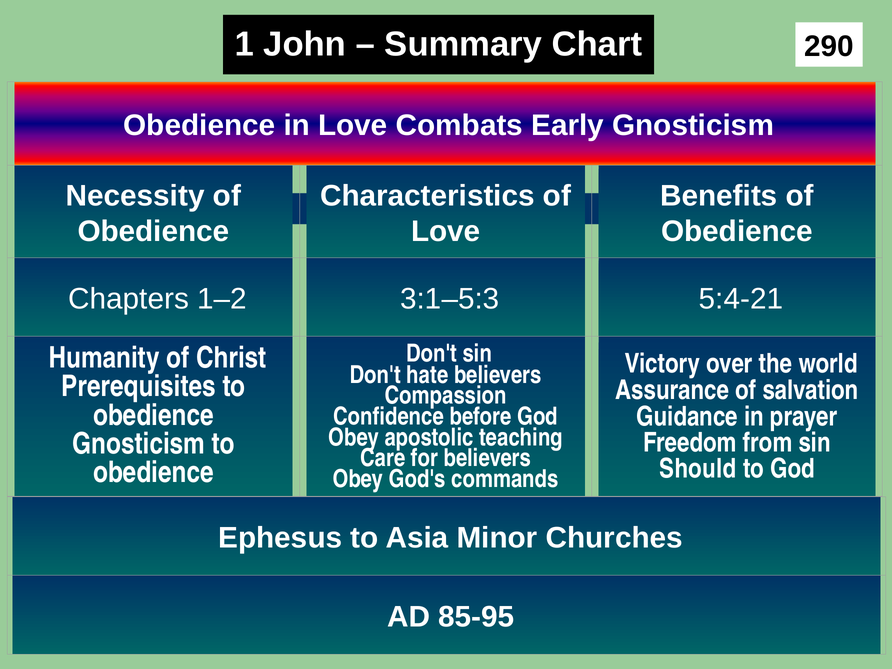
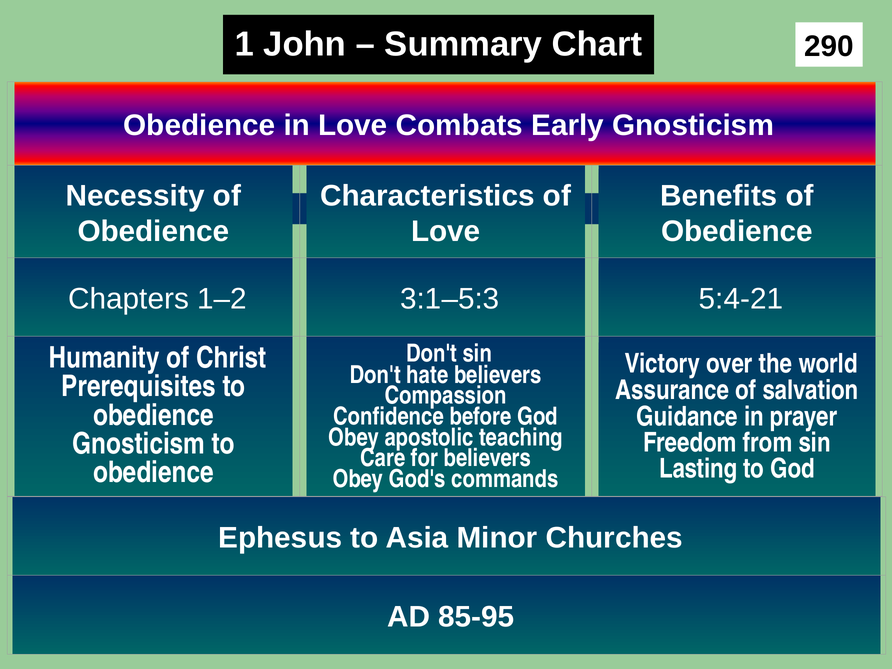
Should: Should -> Lasting
